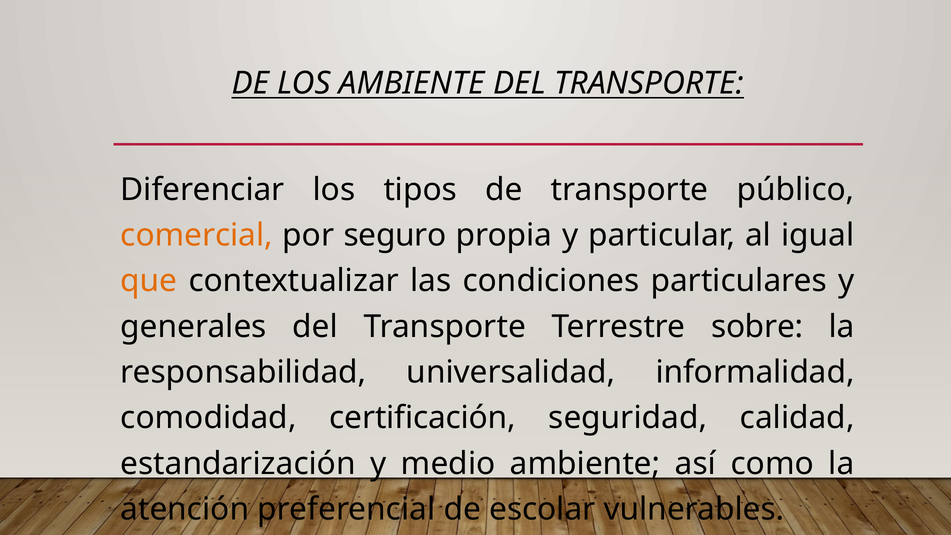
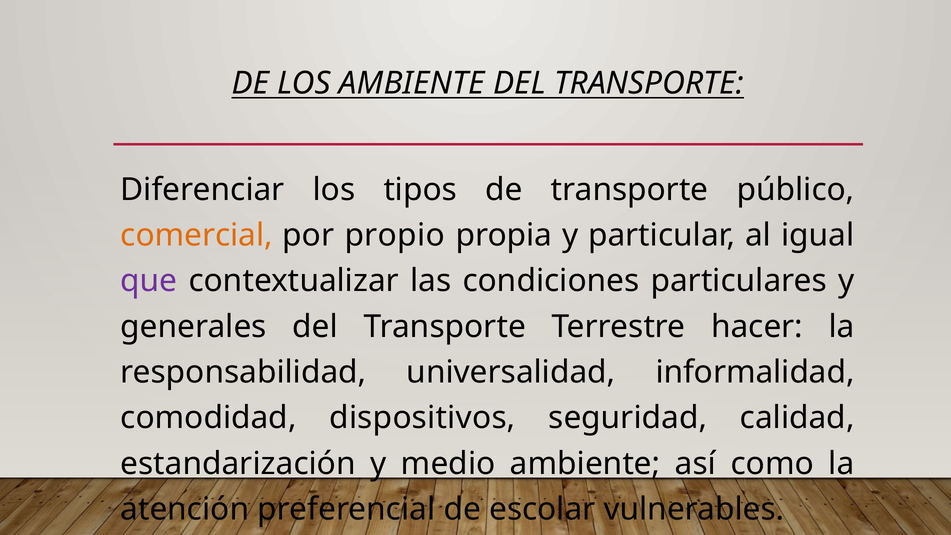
seguro: seguro -> propio
que colour: orange -> purple
sobre: sobre -> hacer
certificación: certificación -> dispositivos
